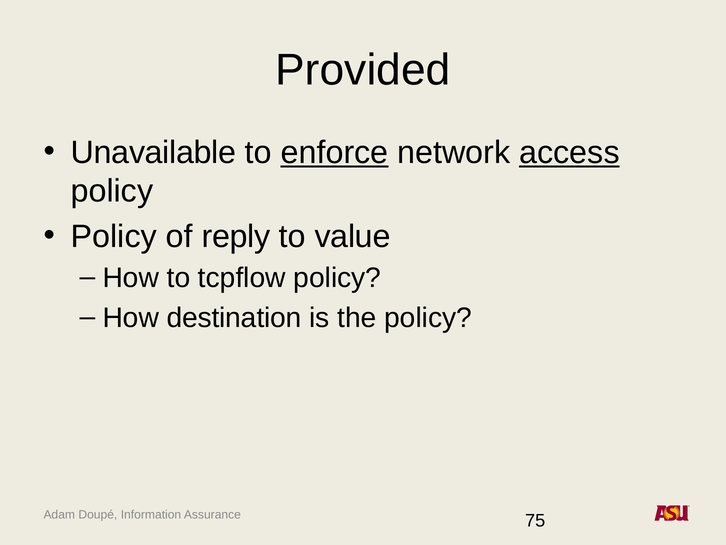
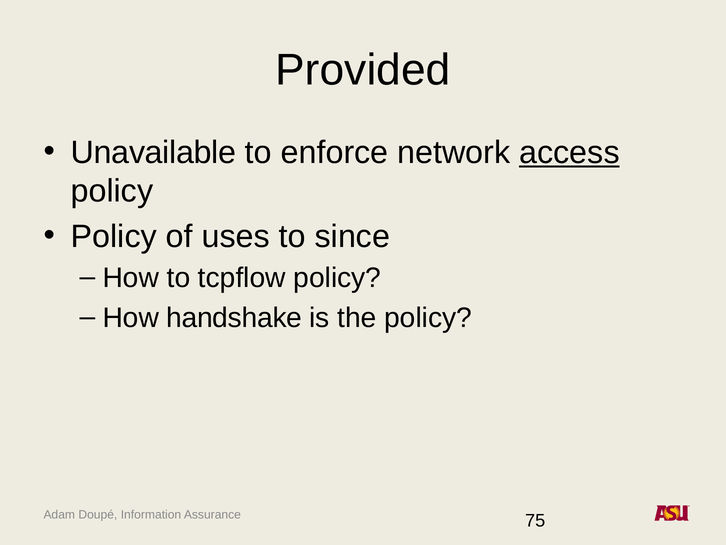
enforce underline: present -> none
reply: reply -> uses
value: value -> since
destination: destination -> handshake
